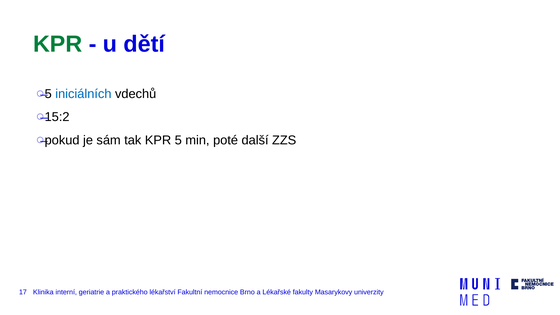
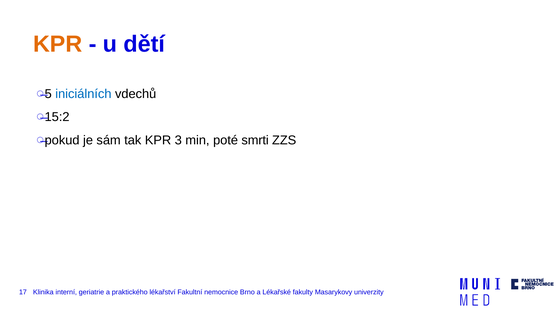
KPR at (58, 44) colour: green -> orange
5: 5 -> 3
další: další -> smrti
